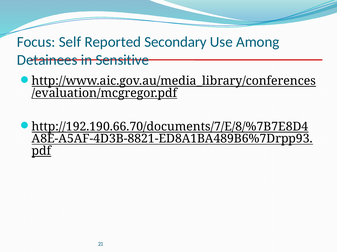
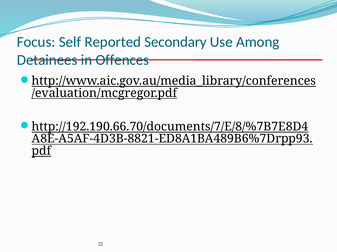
Sensitive: Sensitive -> Offences
